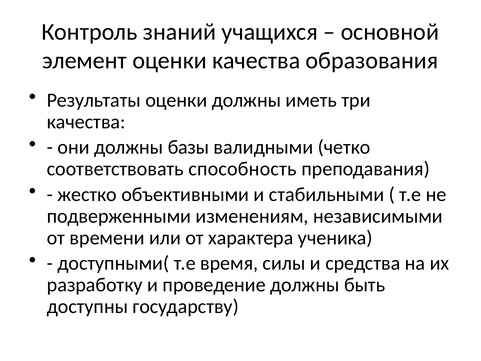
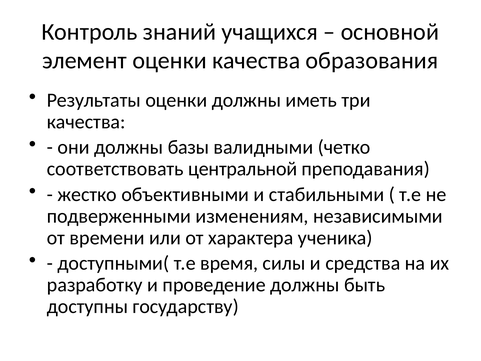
способность: способность -> центральной
